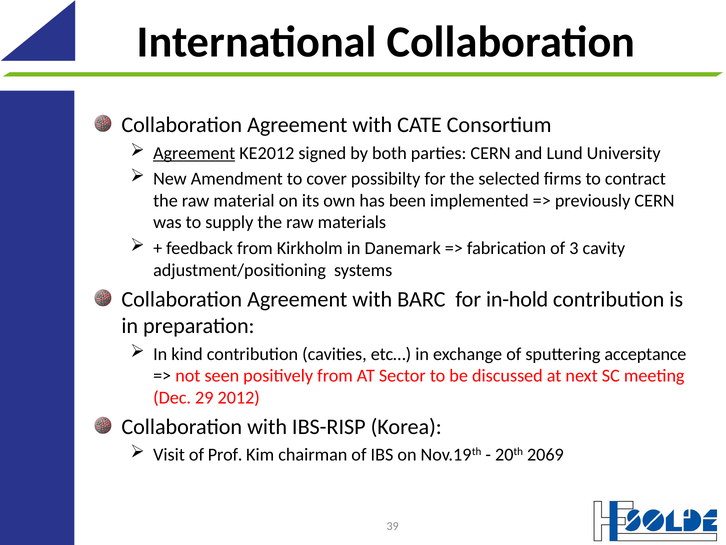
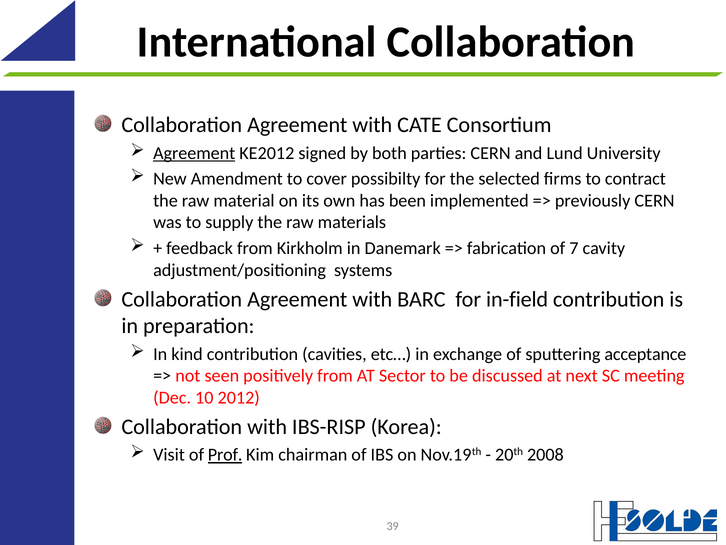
3: 3 -> 7
in-hold: in-hold -> in-field
29: 29 -> 10
Prof underline: none -> present
2069: 2069 -> 2008
